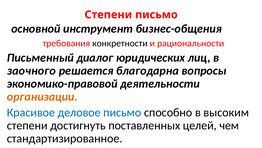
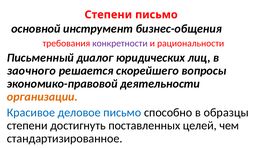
конкретности colour: black -> purple
благодарна: благодарна -> скорейшего
высоким: высоким -> образцы
